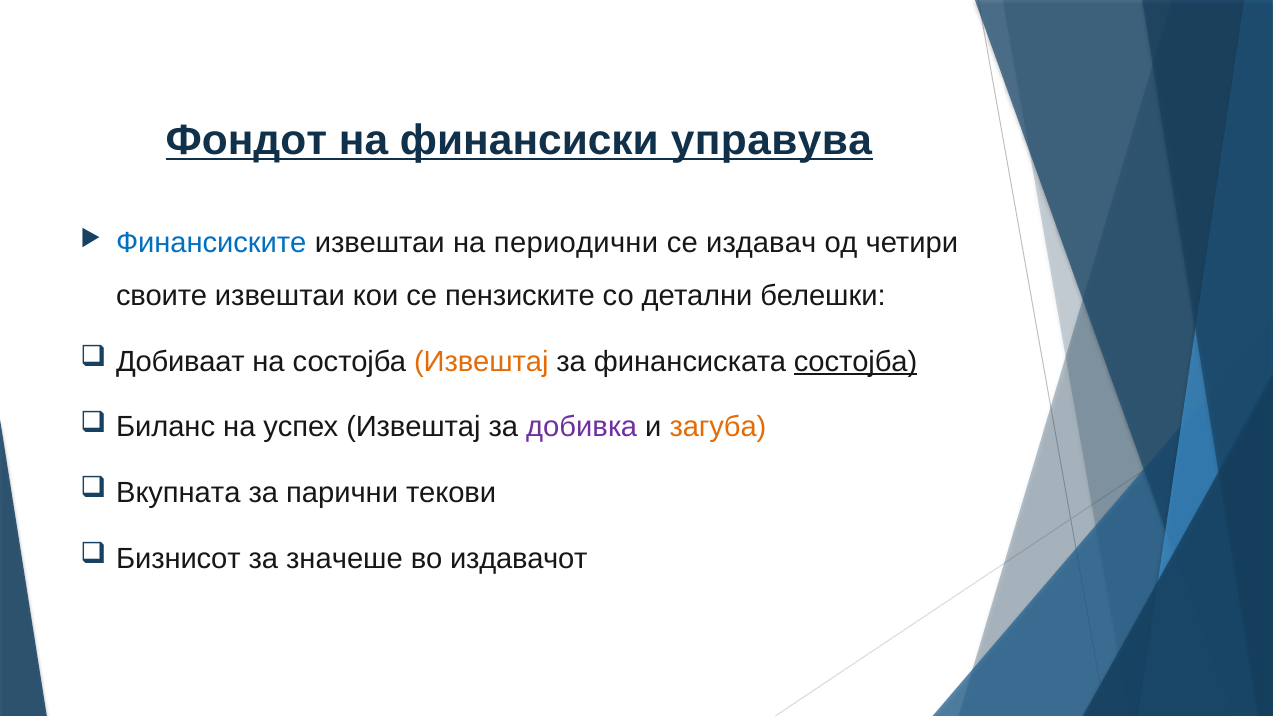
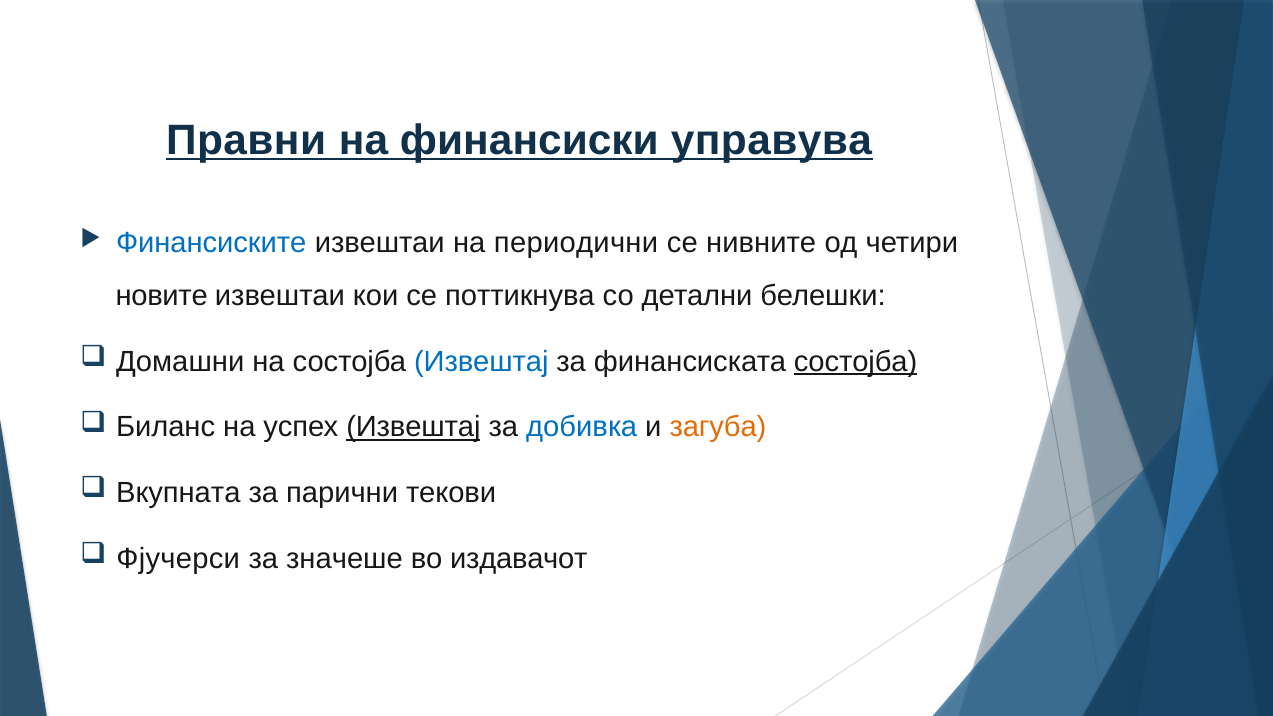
Фондот: Фондот -> Правни
издавач: издавач -> нивните
своите: своите -> новите
пензиските: пензиските -> поттикнува
Добиваат: Добиваат -> Домашни
Извештај at (481, 361) colour: orange -> blue
Извештај at (413, 427) underline: none -> present
добивка colour: purple -> blue
Бизнисот: Бизнисот -> Фјучерси
